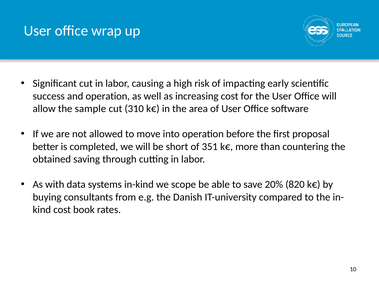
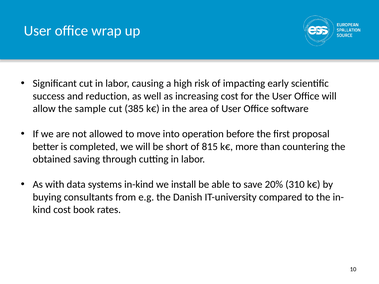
and operation: operation -> reduction
310: 310 -> 385
351: 351 -> 815
scope: scope -> install
820: 820 -> 310
